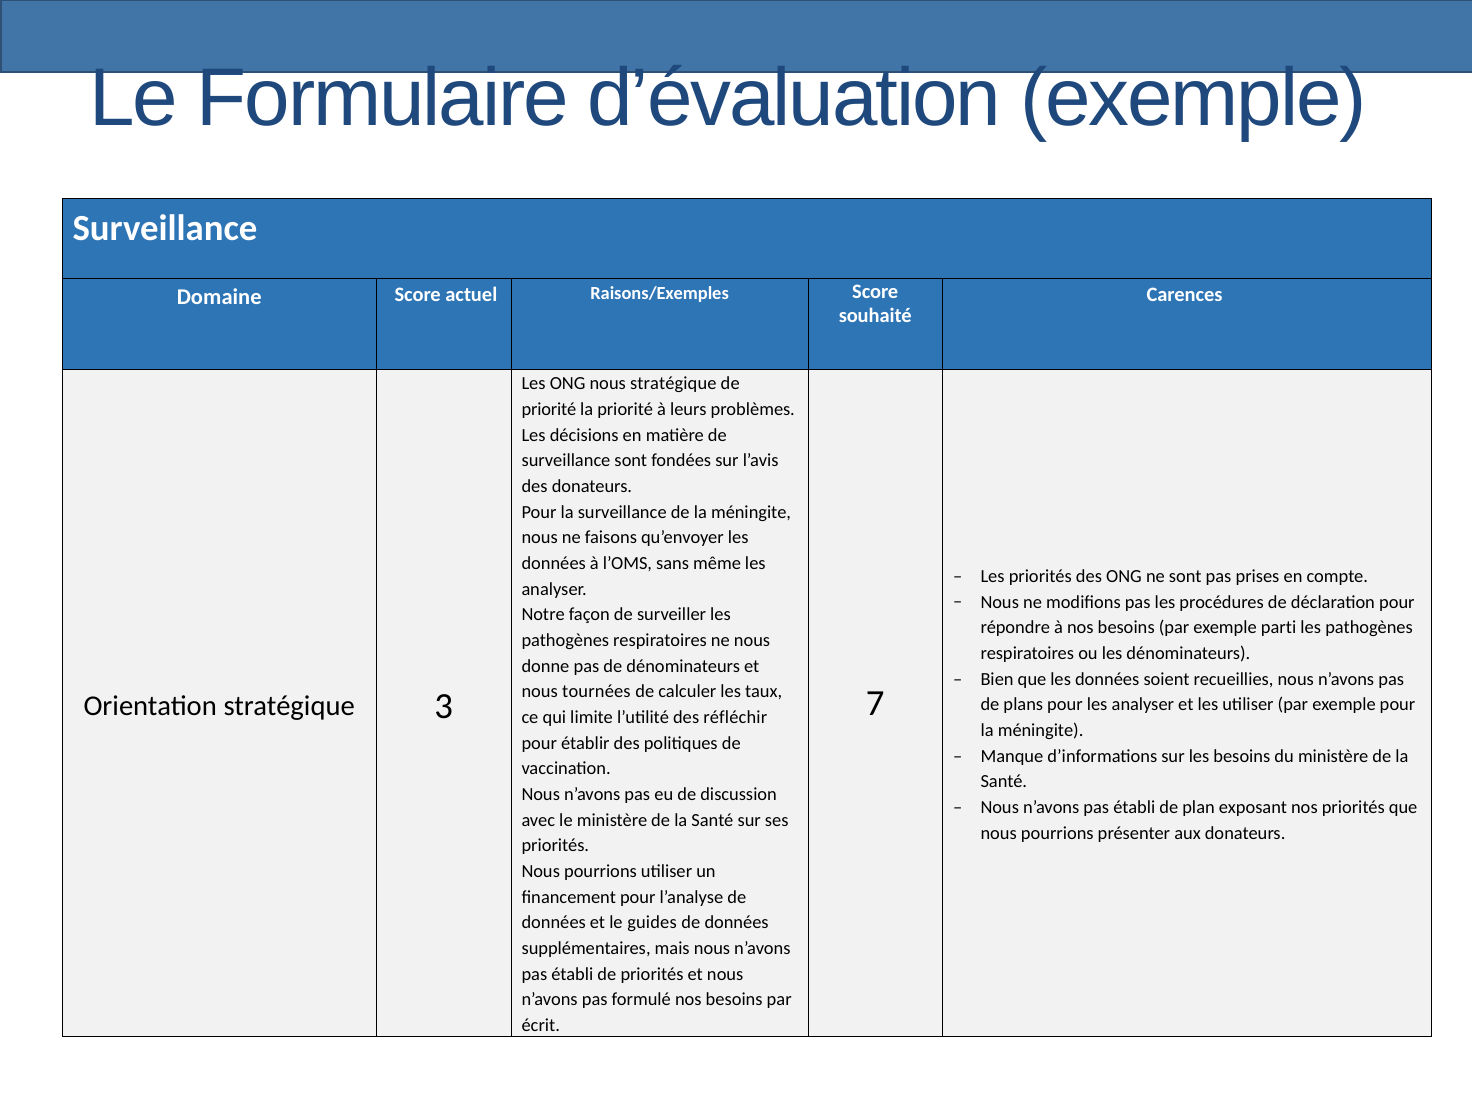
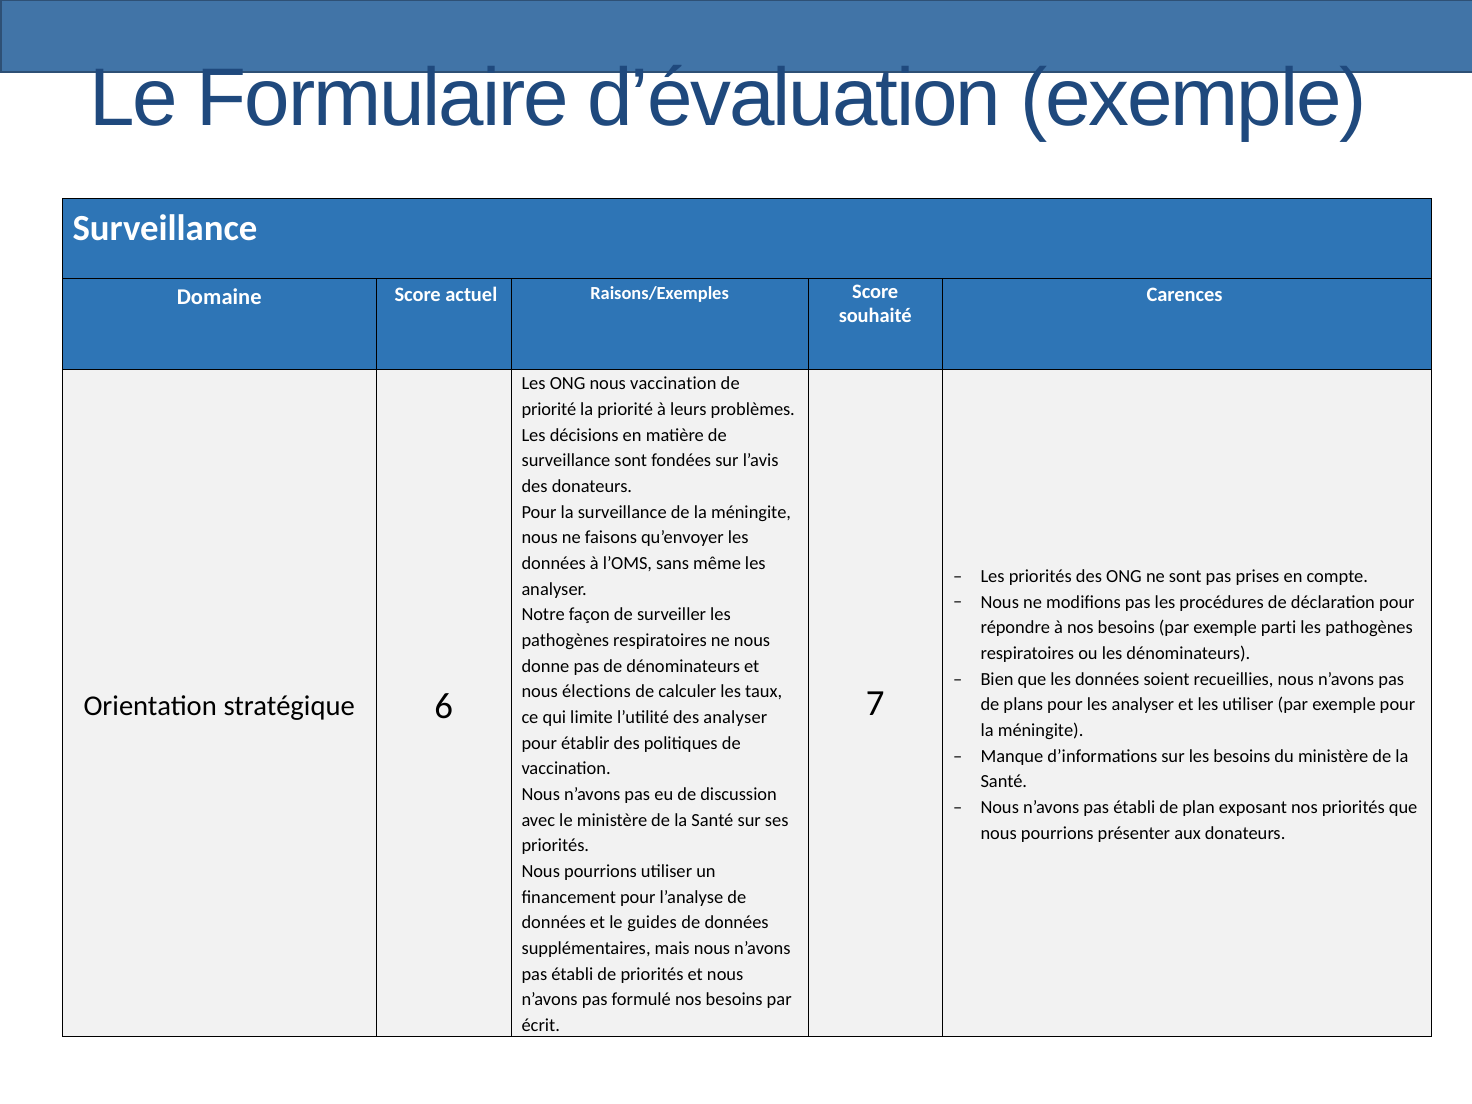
nous stratégique: stratégique -> vaccination
tournées: tournées -> élections
3: 3 -> 6
des réfléchir: réfléchir -> analyser
